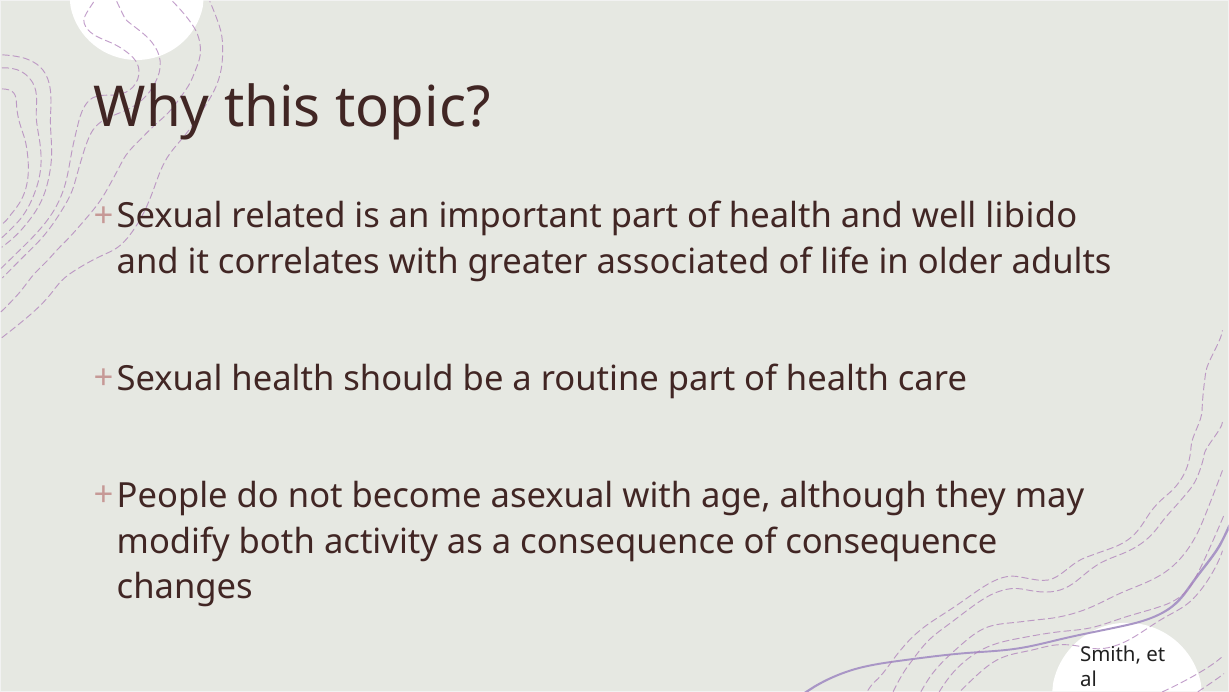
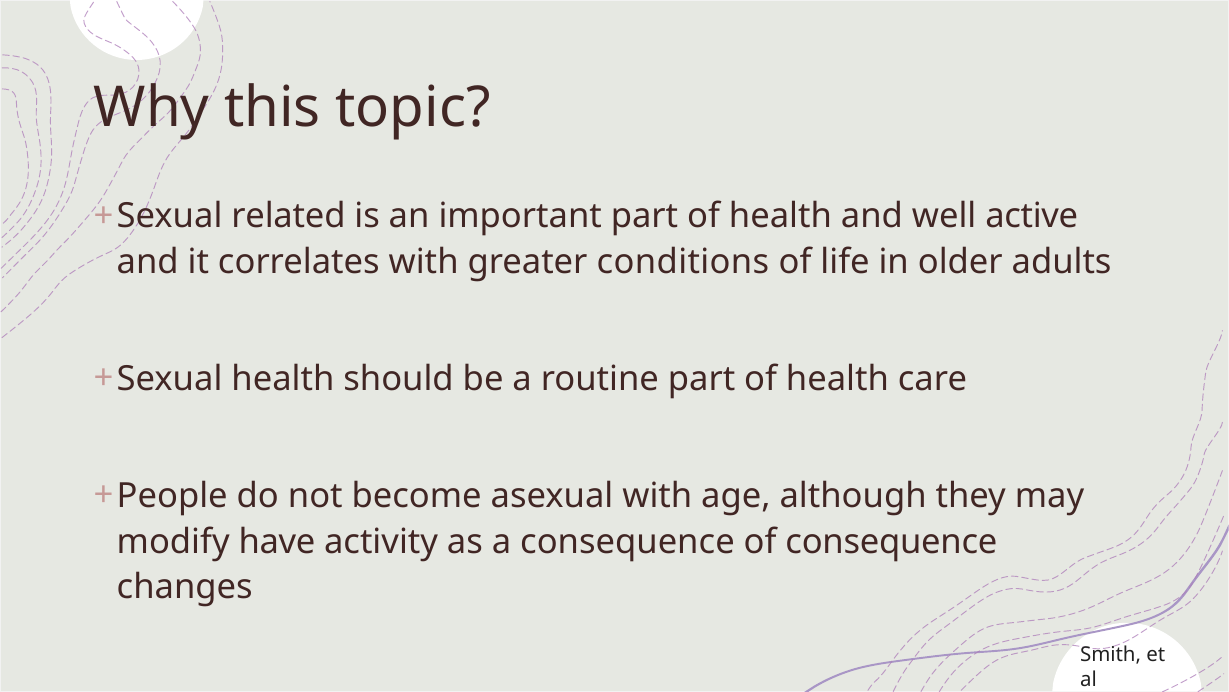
libido: libido -> active
associated: associated -> conditions
both: both -> have
